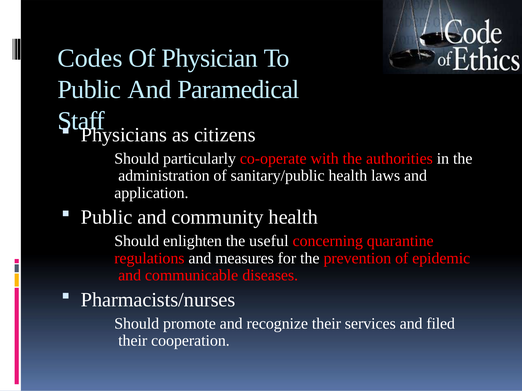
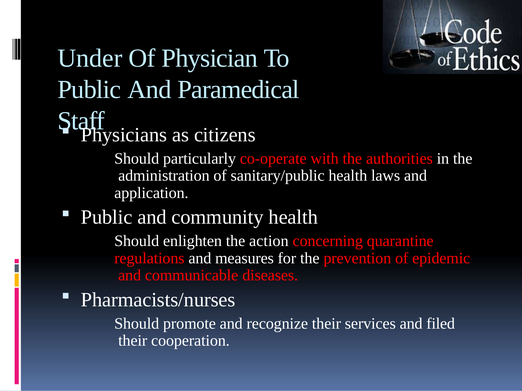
Codes: Codes -> Under
useful: useful -> action
